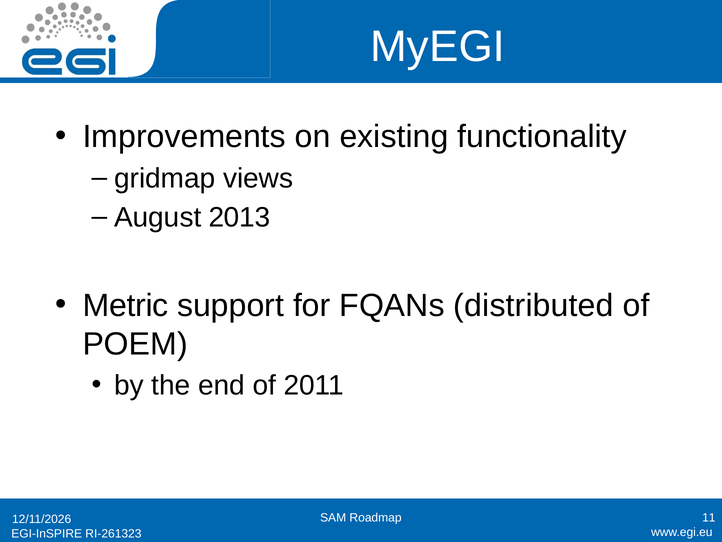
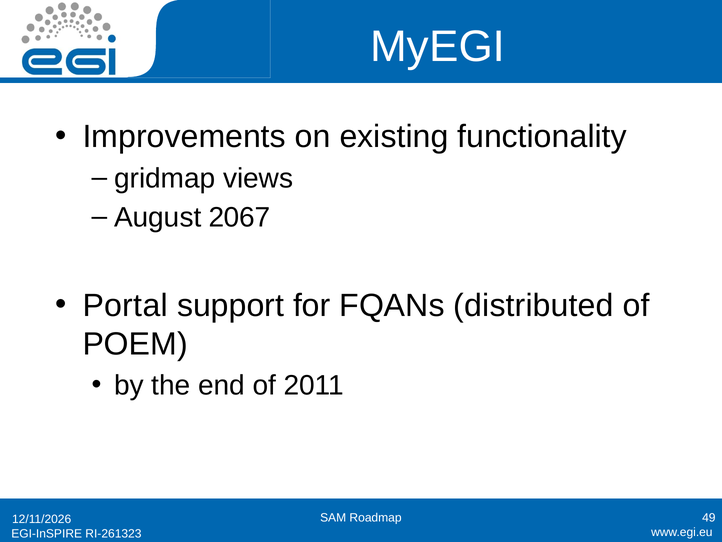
2013: 2013 -> 2067
Metric: Metric -> Portal
11: 11 -> 49
